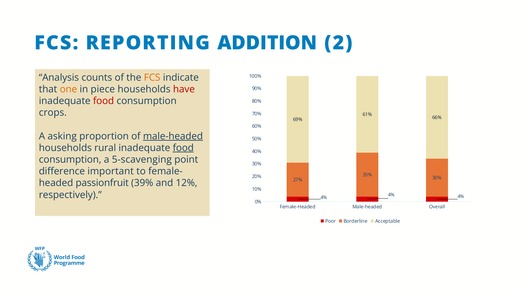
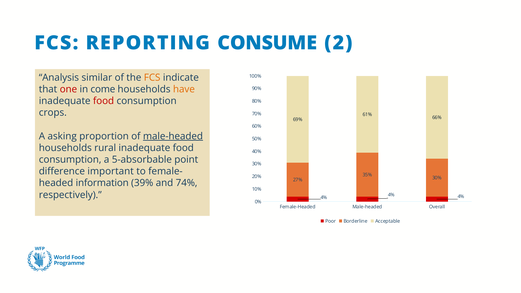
ADDITION: ADDITION -> CONSUME
counts: counts -> similar
one colour: orange -> red
piece: piece -> come
have colour: red -> orange
food at (183, 148) underline: present -> none
5-scavenging: 5-scavenging -> 5-absorbable
passionfruit: passionfruit -> information
12%: 12% -> 74%
